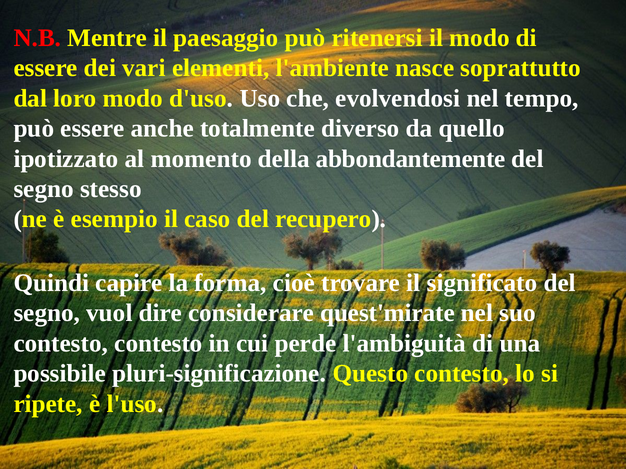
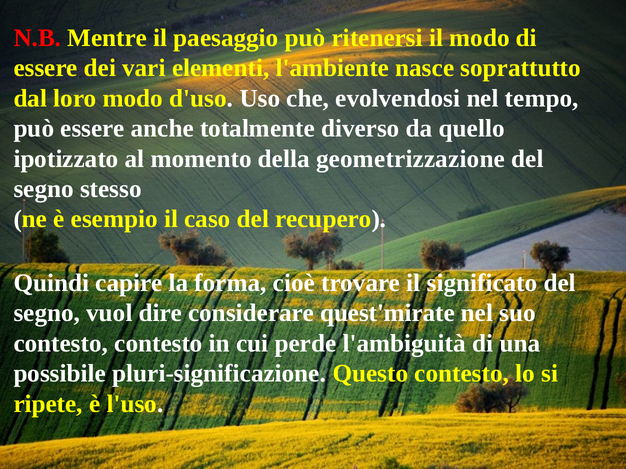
abbondantemente: abbondantemente -> geometrizzazione
